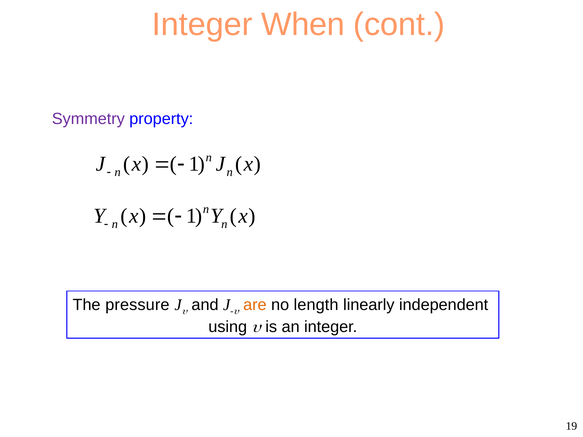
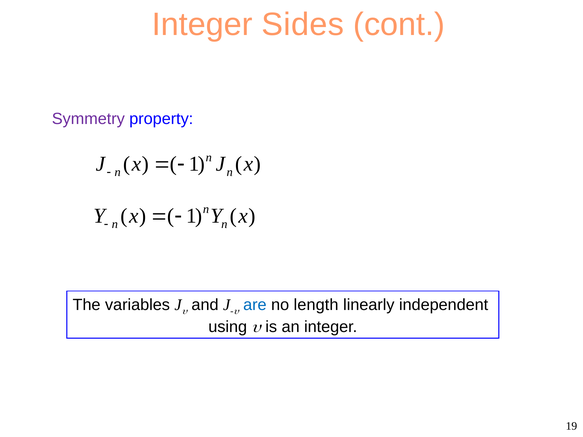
When: When -> Sides
pressure: pressure -> variables
are colour: orange -> blue
